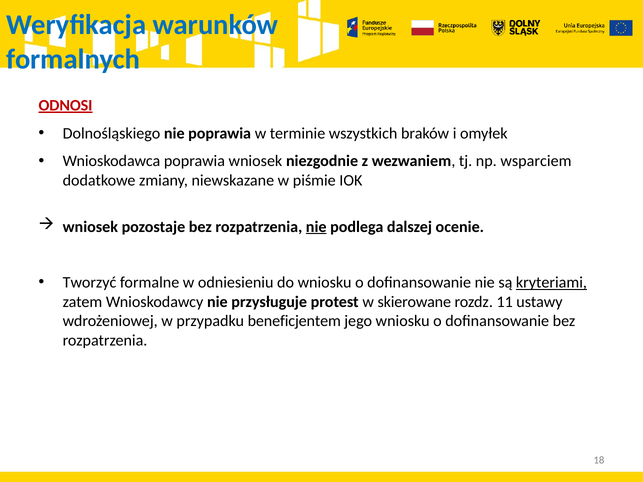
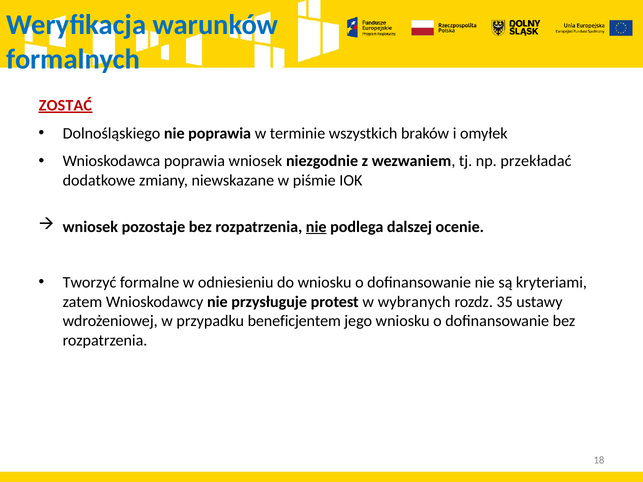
ODNOSI: ODNOSI -> ZOSTAĆ
wsparciem: wsparciem -> przekładać
kryteriami underline: present -> none
skierowane: skierowane -> wybranych
11: 11 -> 35
